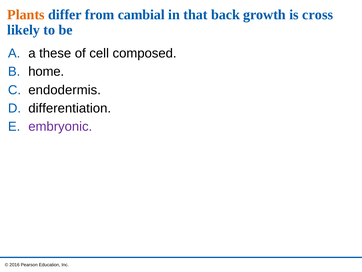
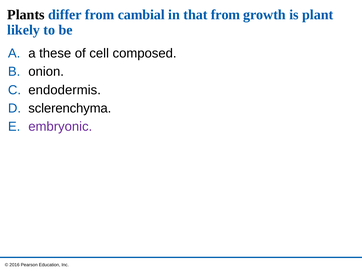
Plants colour: orange -> black
that back: back -> from
cross: cross -> plant
home: home -> onion
differentiation: differentiation -> sclerenchyma
